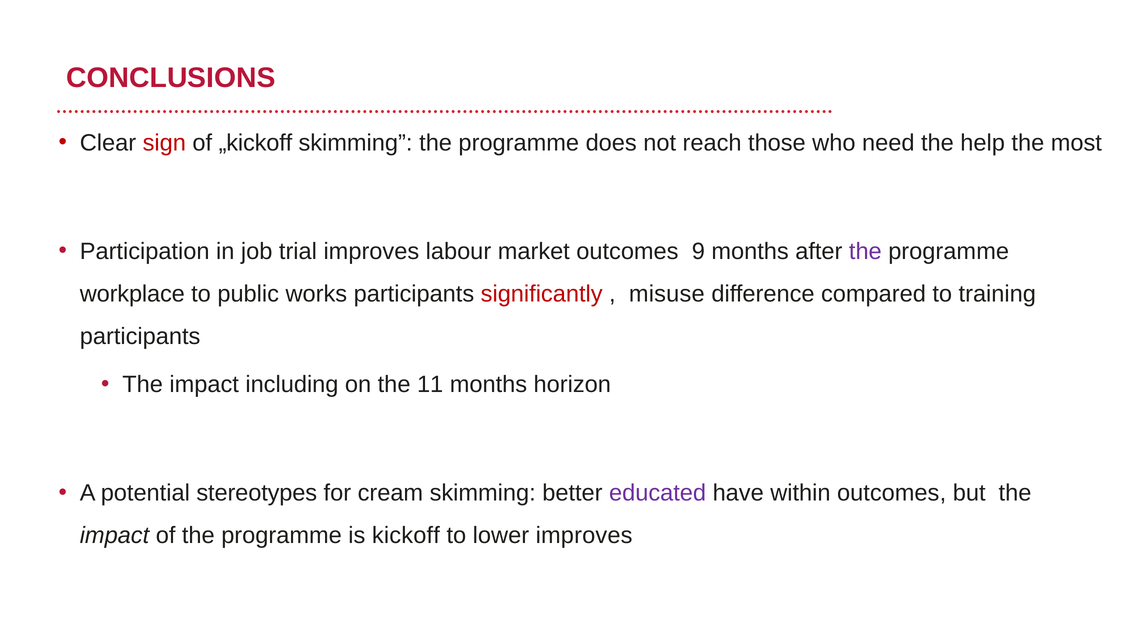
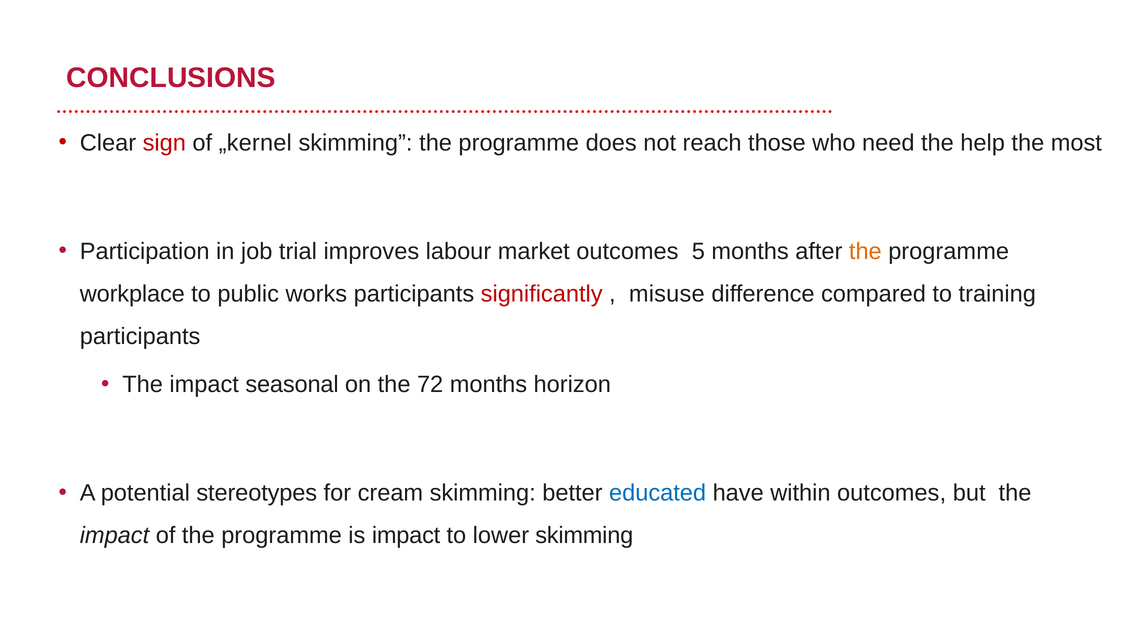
„kickoff: „kickoff -> „kernel
9: 9 -> 5
the at (865, 252) colour: purple -> orange
including: including -> seasonal
11: 11 -> 72
educated colour: purple -> blue
is kickoff: kickoff -> impact
lower improves: improves -> skimming
